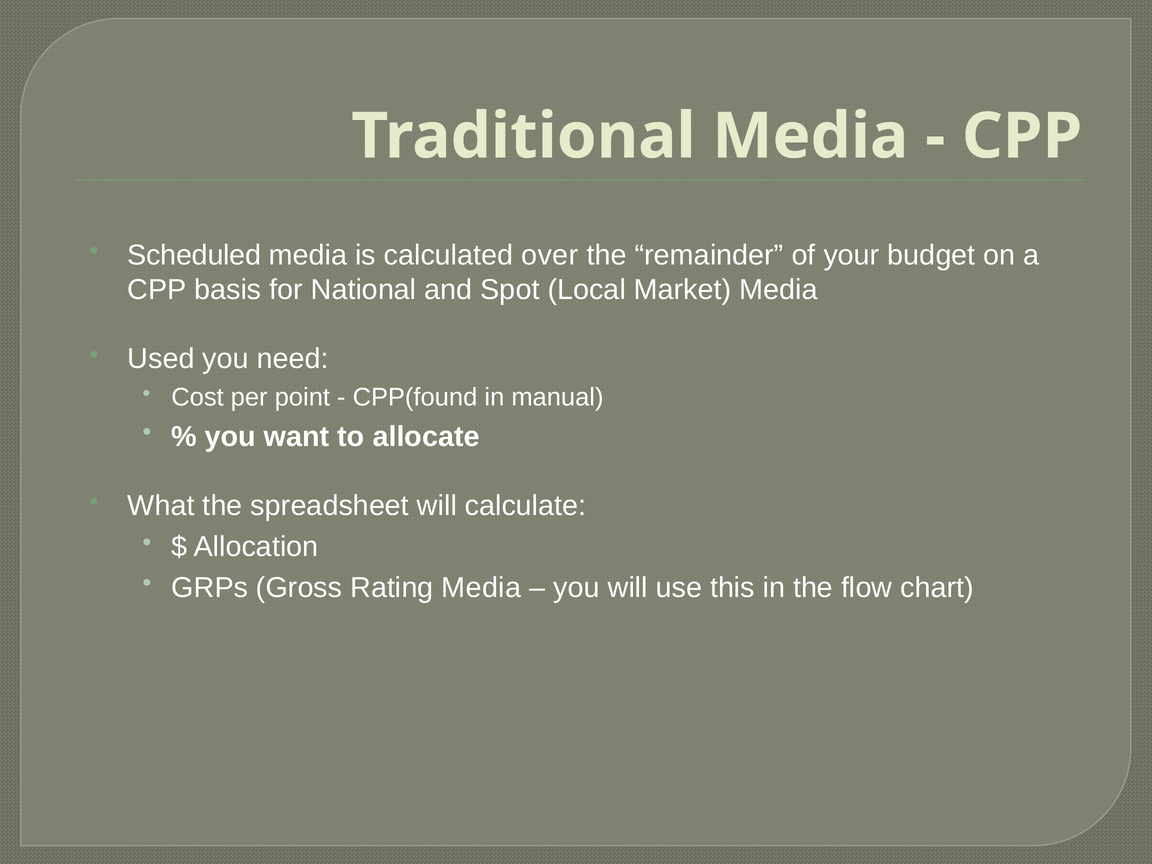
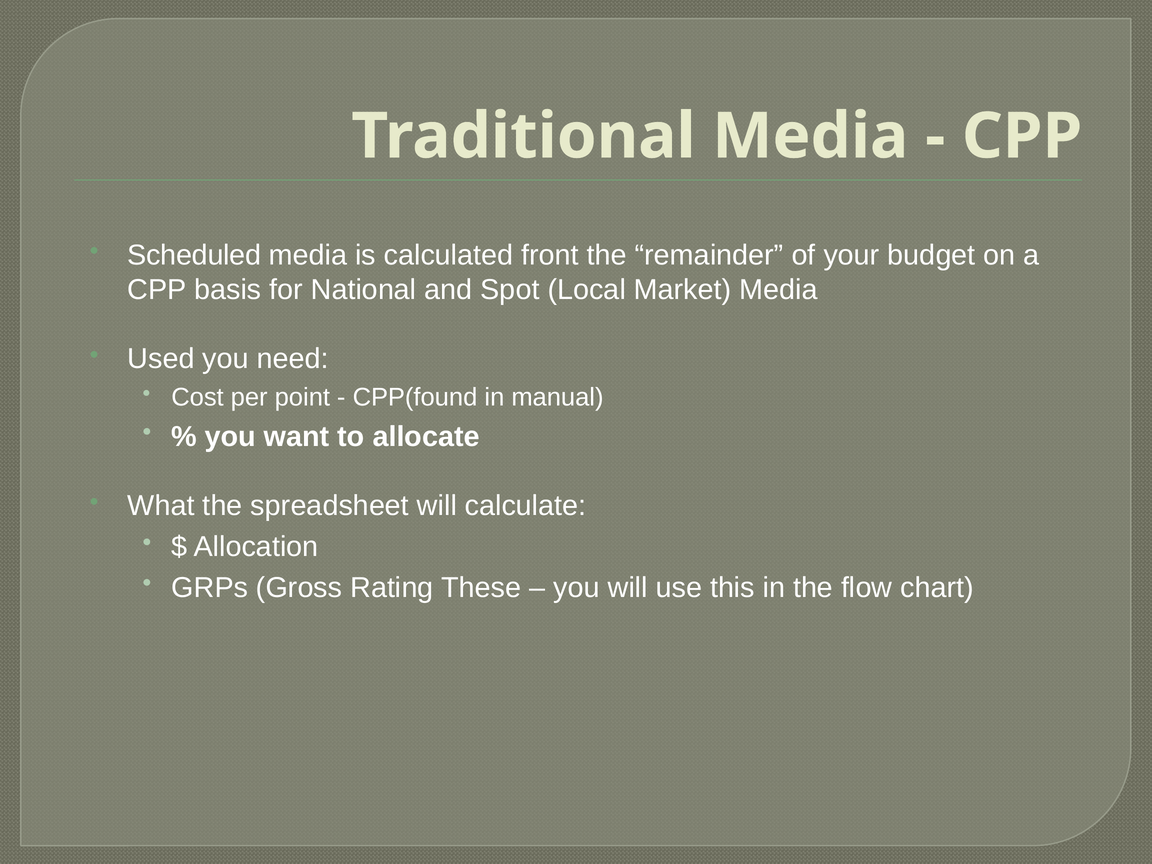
over: over -> front
Rating Media: Media -> These
